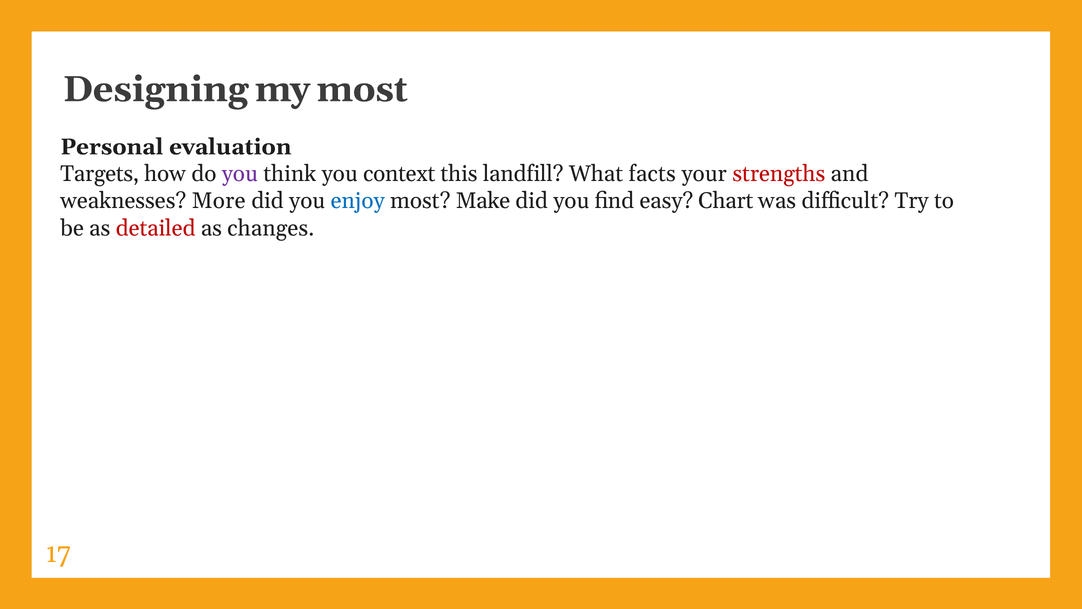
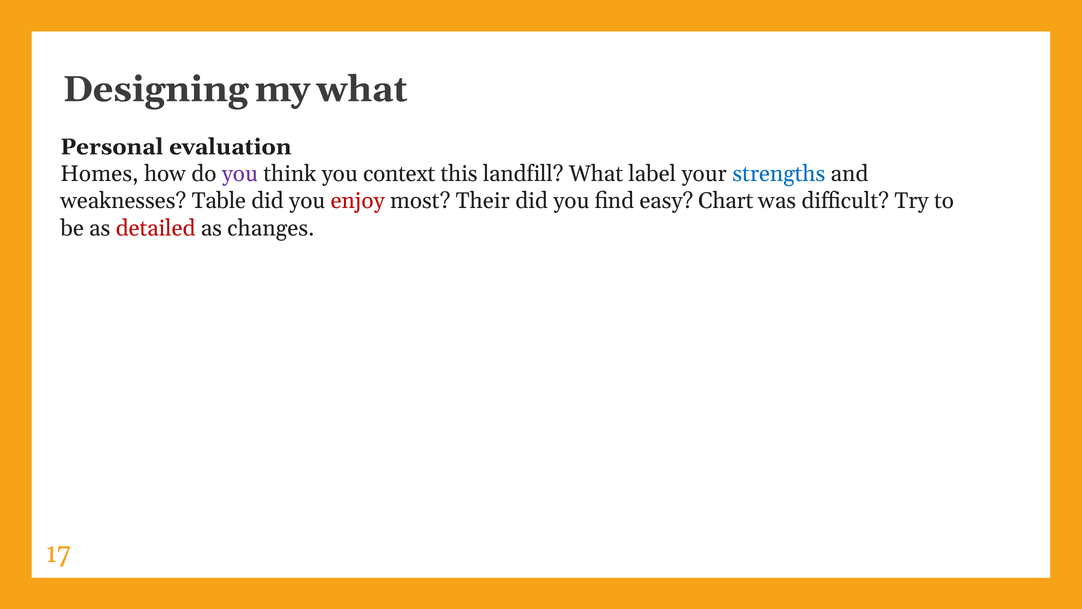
my most: most -> what
Targets: Targets -> Homes
facts: facts -> label
strengths colour: red -> blue
More: More -> Table
enjoy colour: blue -> red
Make: Make -> Their
